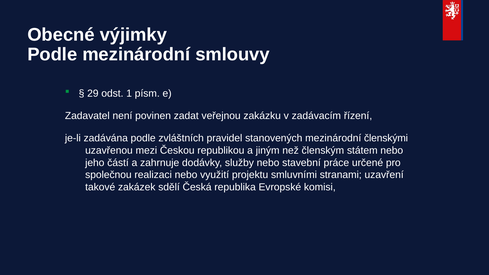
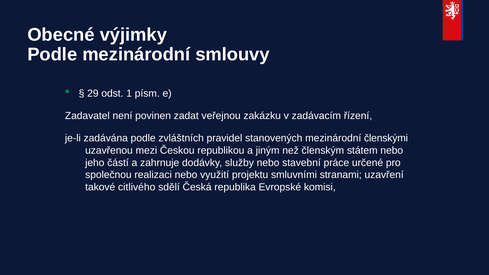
zakázek: zakázek -> citlivého
